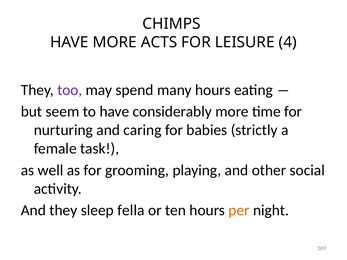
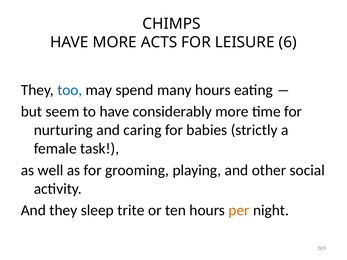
4: 4 -> 6
too colour: purple -> blue
fella: fella -> trite
